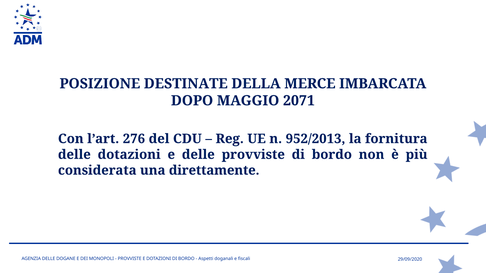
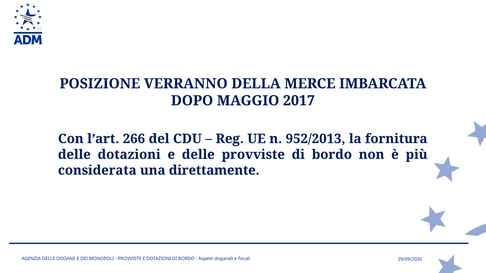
DESTINATE: DESTINATE -> VERRANNO
2071: 2071 -> 2017
276: 276 -> 266
